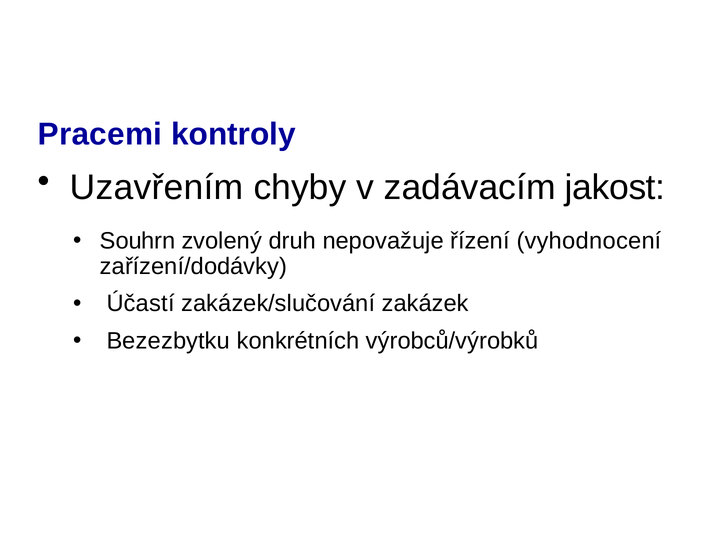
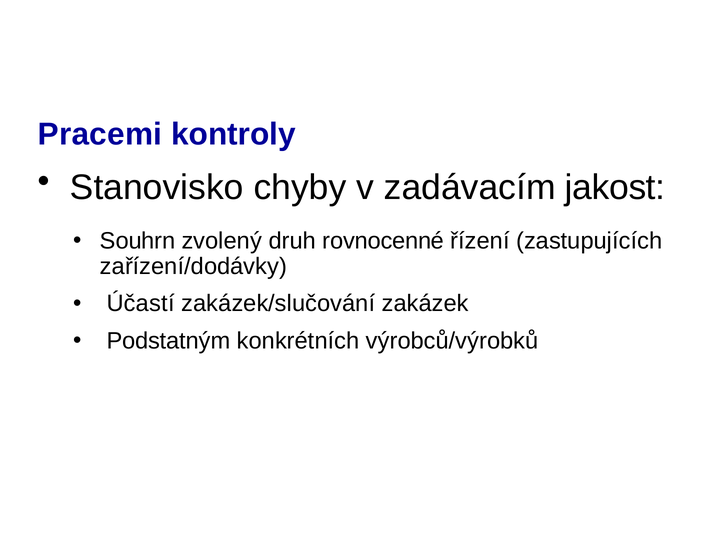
Uzavřením: Uzavřením -> Stanovisko
nepovažuje: nepovažuje -> rovnocenné
vyhodnocení: vyhodnocení -> zastupujících
Bezezbytku: Bezezbytku -> Podstatným
